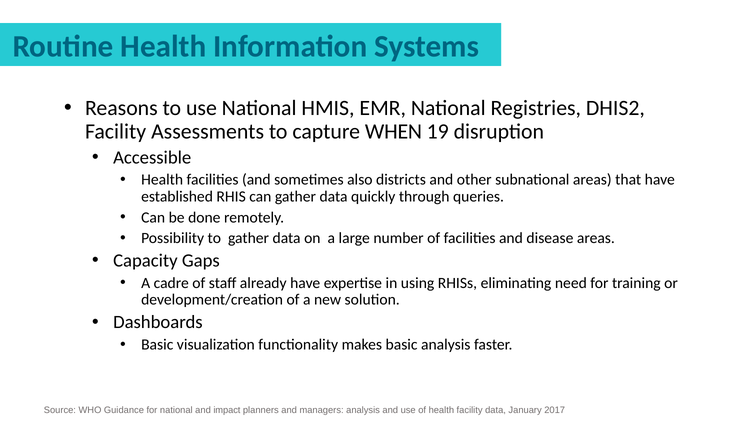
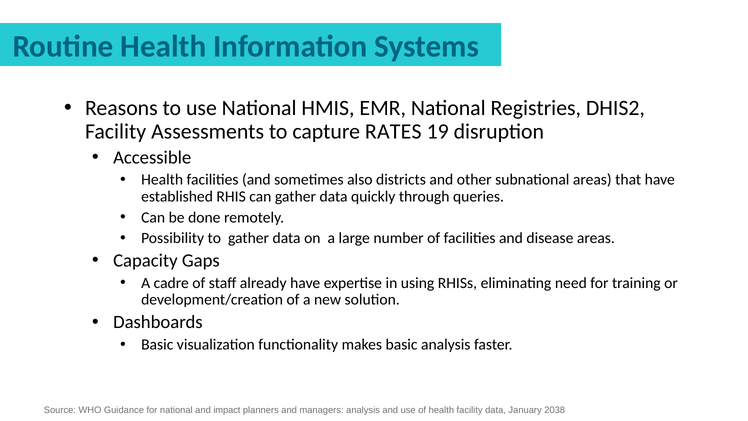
WHEN: WHEN -> RATES
2017: 2017 -> 2038
